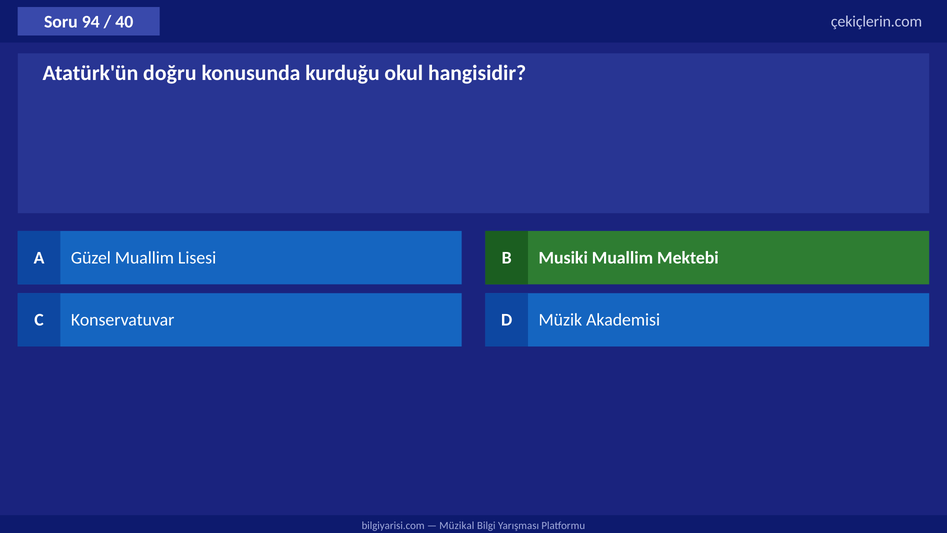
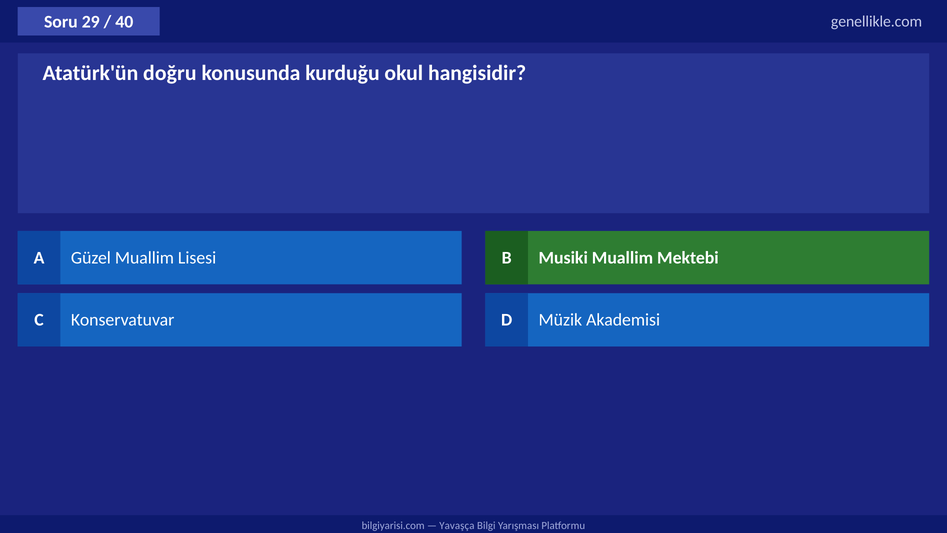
94: 94 -> 29
çekiçlerin.com: çekiçlerin.com -> genellikle.com
Müzikal: Müzikal -> Yavaşça
